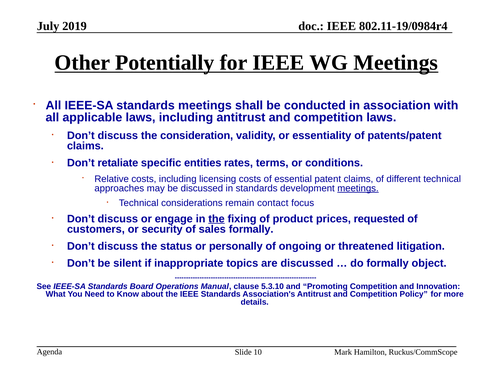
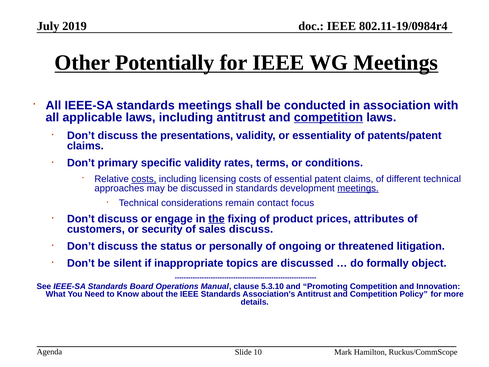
competition at (328, 117) underline: none -> present
consideration: consideration -> presentations
retaliate: retaliate -> primary
specific entities: entities -> validity
costs at (144, 179) underline: none -> present
requested: requested -> attributes
sales formally: formally -> discuss
